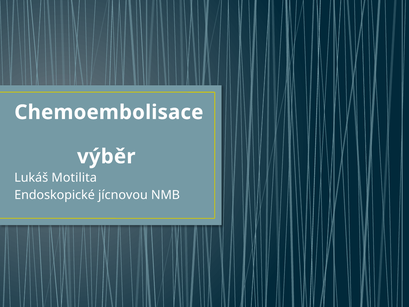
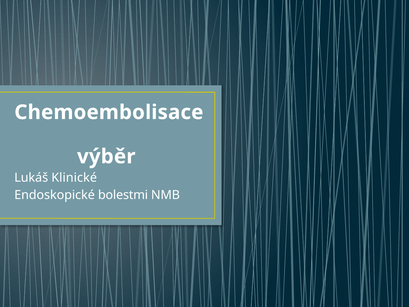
Motilita: Motilita -> Klinické
jícnovou: jícnovou -> bolestmi
